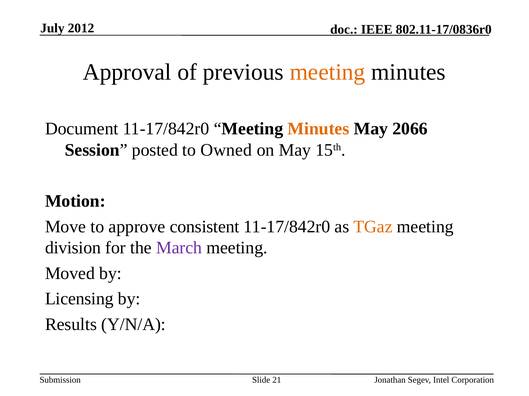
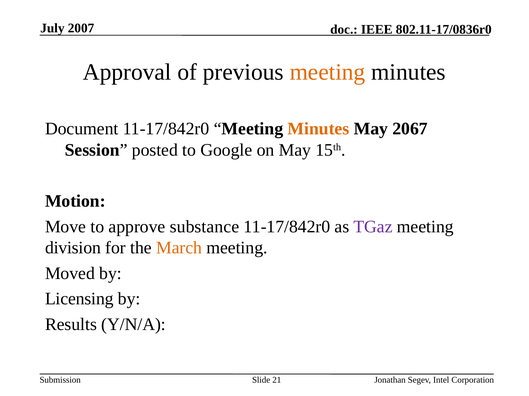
2012: 2012 -> 2007
2066: 2066 -> 2067
Owned: Owned -> Google
consistent: consistent -> substance
TGaz colour: orange -> purple
March colour: purple -> orange
